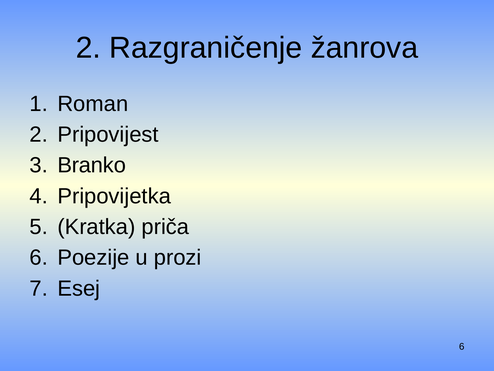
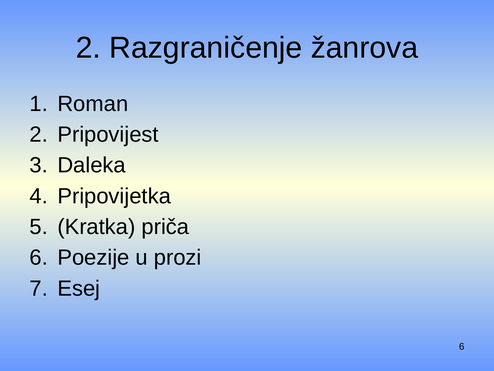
Branko: Branko -> Daleka
